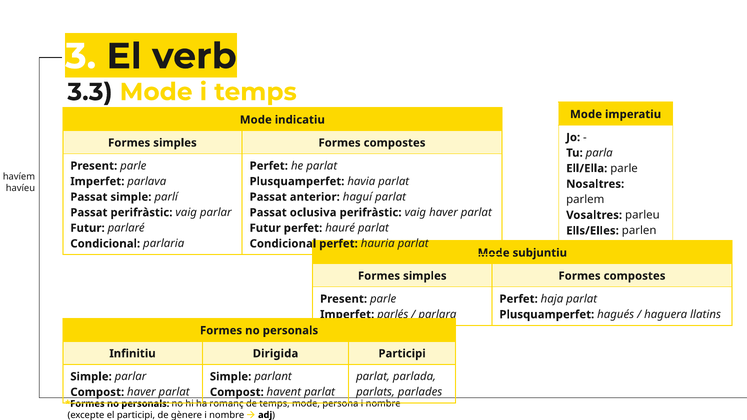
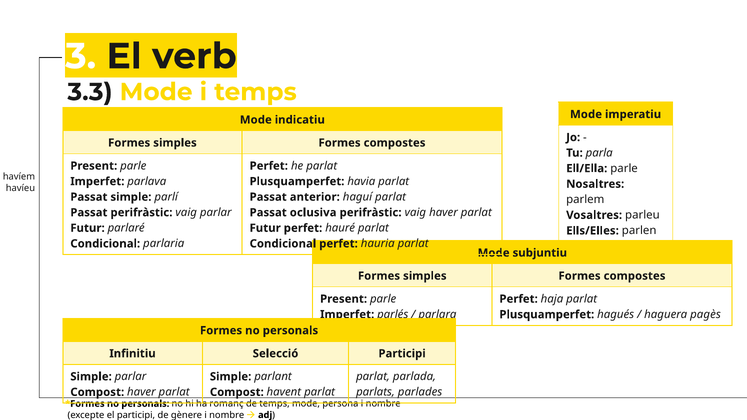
llatins: llatins -> pagès
Dirigida: Dirigida -> Selecció
